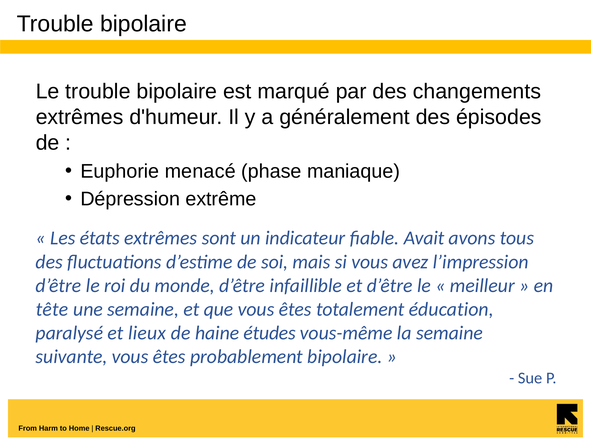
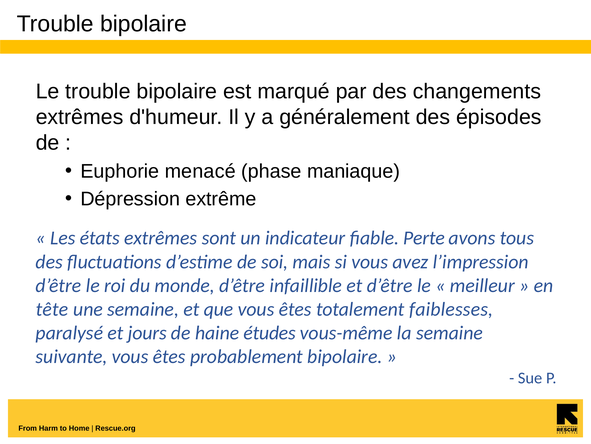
Avait: Avait -> Perte
éducation: éducation -> faiblesses
lieux: lieux -> jours
